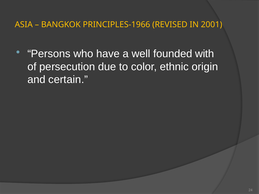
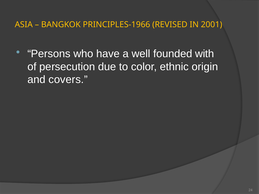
certain: certain -> covers
